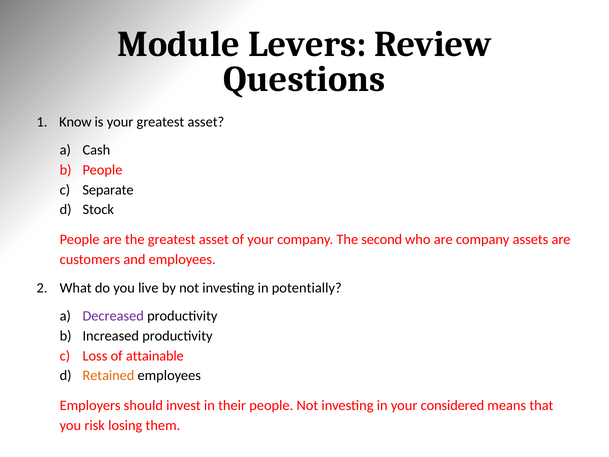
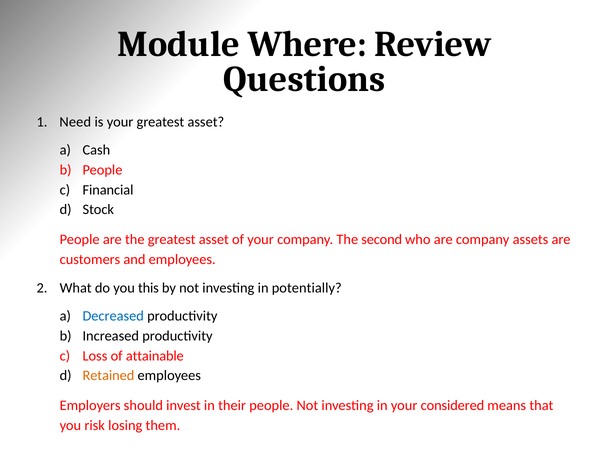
Levers: Levers -> Where
Know: Know -> Need
Separate: Separate -> Financial
live: live -> this
Decreased colour: purple -> blue
